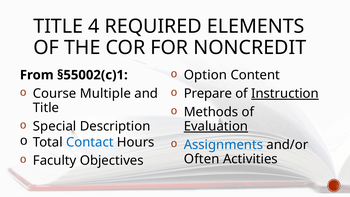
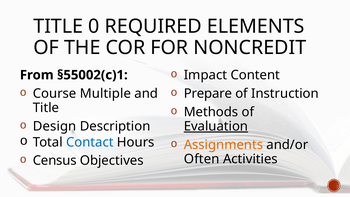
4: 4 -> 0
Option: Option -> Impact
Instruction underline: present -> none
Special: Special -> Design
Assignments colour: blue -> orange
Faculty: Faculty -> Census
